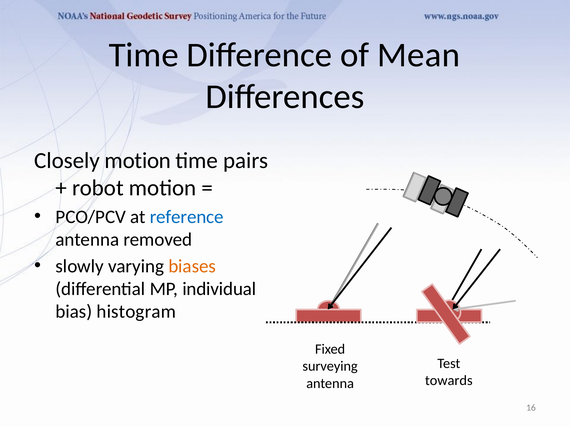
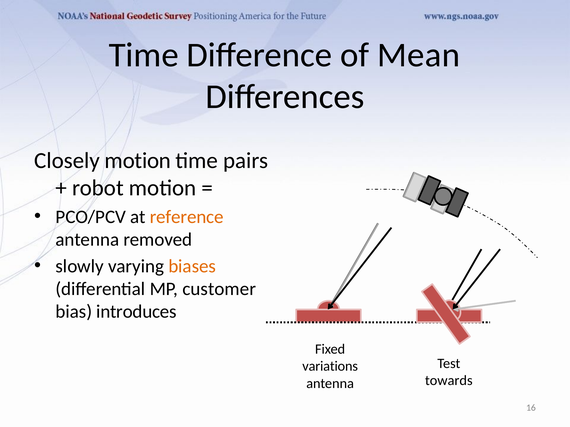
reference colour: blue -> orange
individual: individual -> customer
histogram: histogram -> introduces
surveying: surveying -> variations
